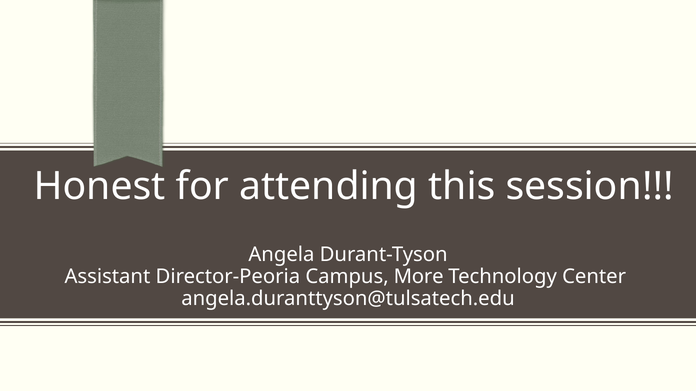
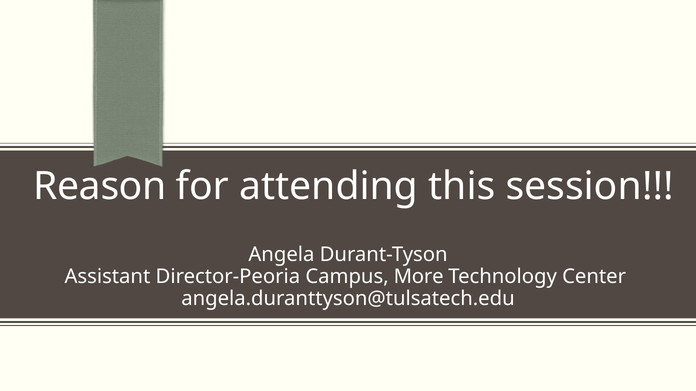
Honest: Honest -> Reason
